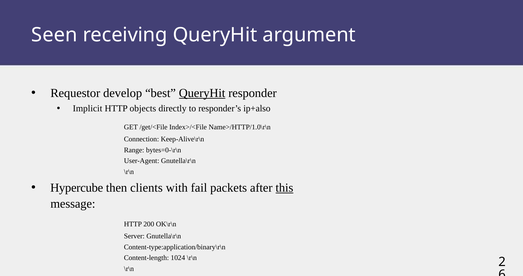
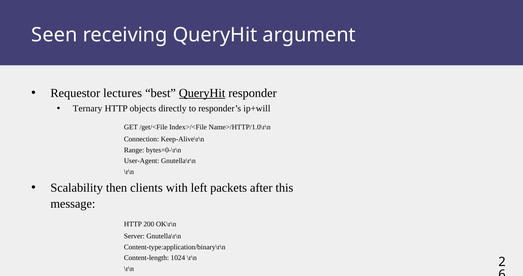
develop: develop -> lectures
Implicit: Implicit -> Ternary
ip+also: ip+also -> ip+will
Hypercube: Hypercube -> Scalability
fail: fail -> left
this underline: present -> none
